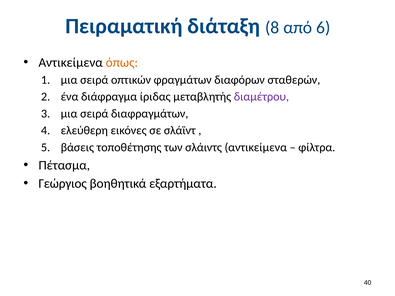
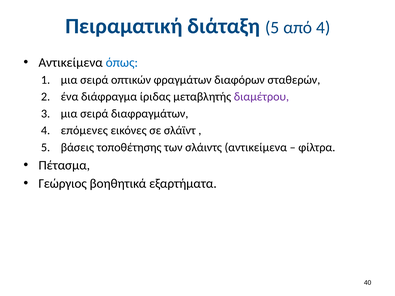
διάταξη 8: 8 -> 5
από 6: 6 -> 4
όπως colour: orange -> blue
ελεύθερη: ελεύθερη -> επόμενες
